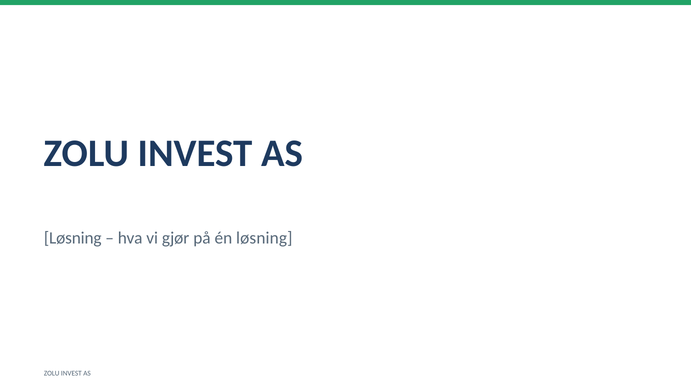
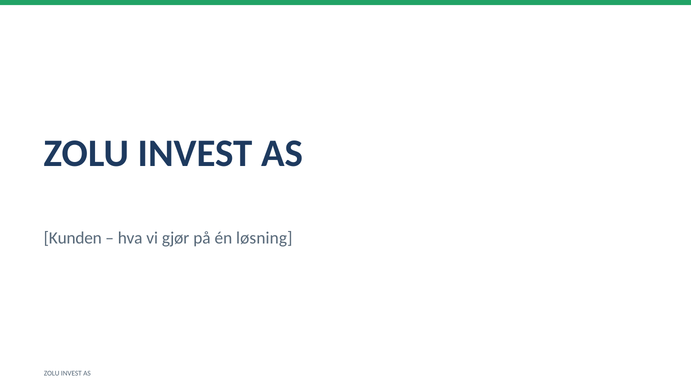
Løsning at (73, 238): Løsning -> Kunden
